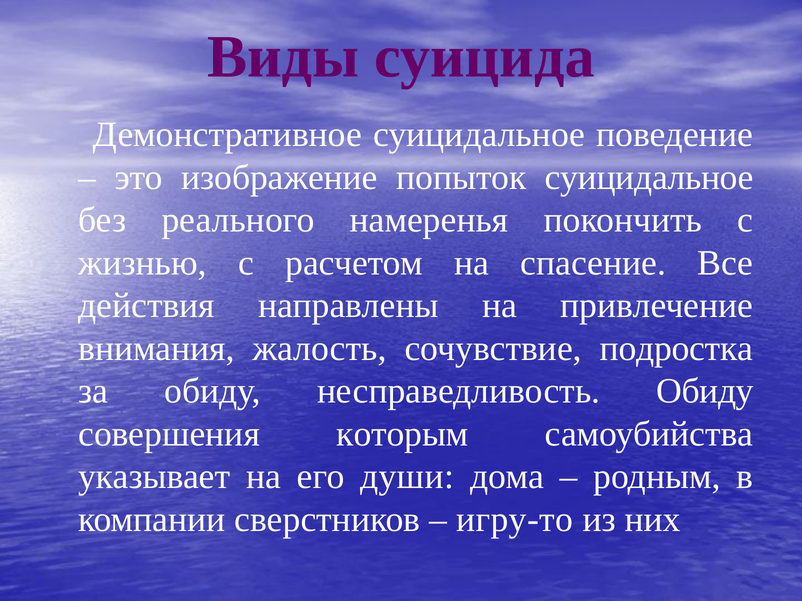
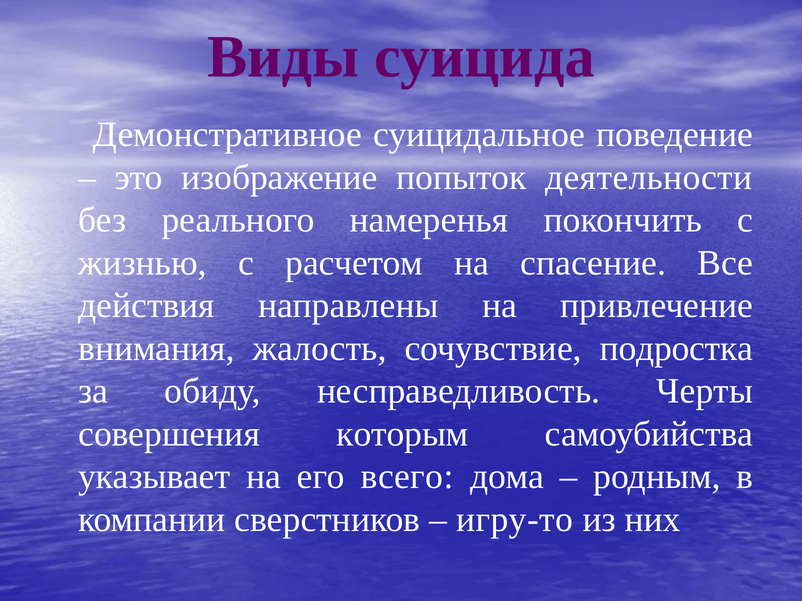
попыток суицидальное: суицидальное -> деятельности
несправедливость Обиду: Обиду -> Черты
души: души -> всего
